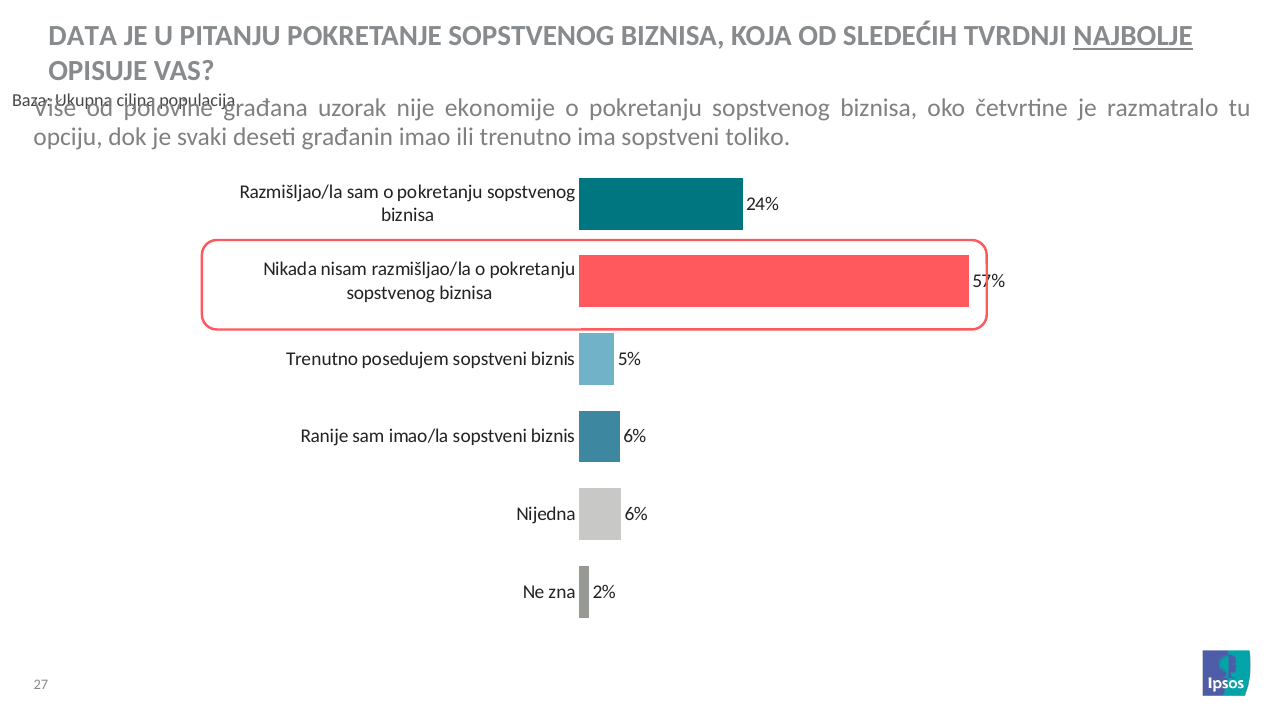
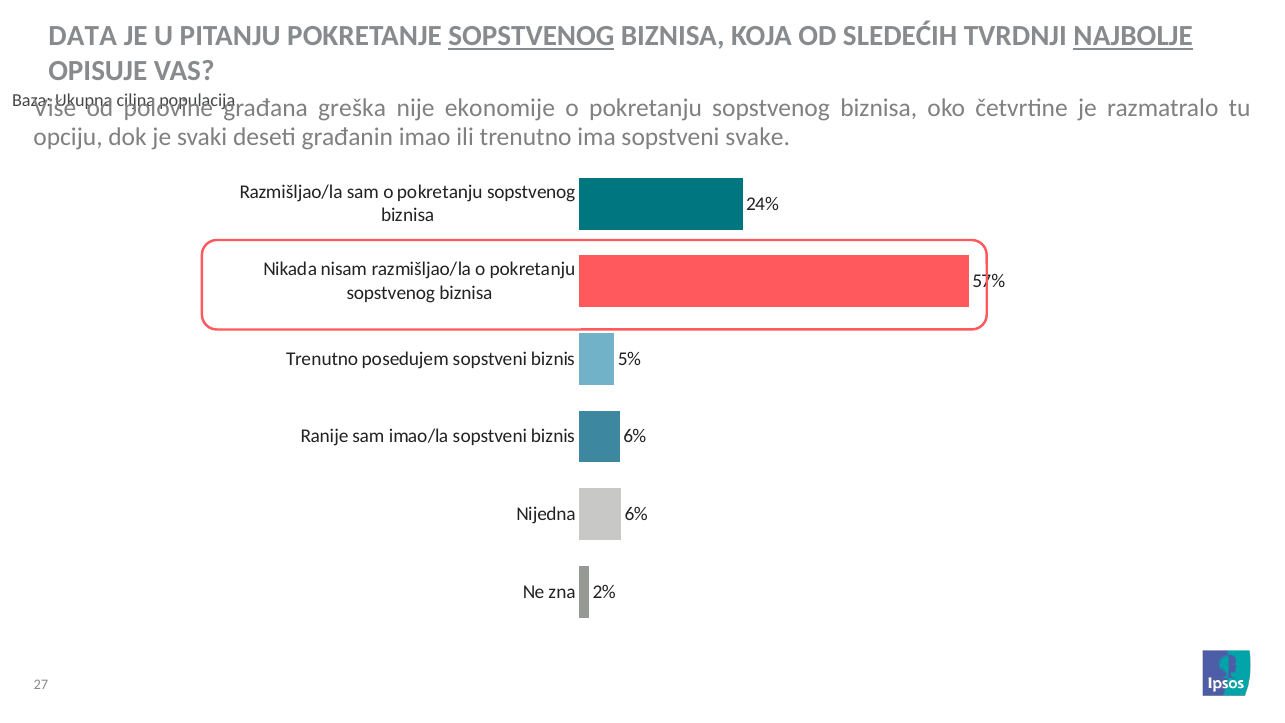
SOPSTVENOG at (531, 36) underline: none -> present
uzorak: uzorak -> greška
toliko: toliko -> svake
